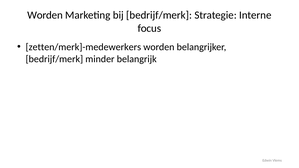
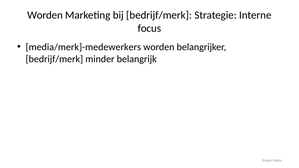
zetten/merk]-medewerkers: zetten/merk]-medewerkers -> media/merk]-medewerkers
